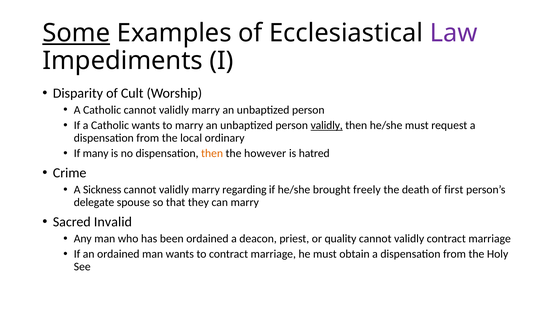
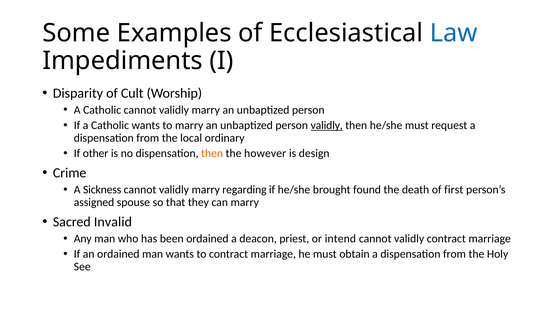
Some underline: present -> none
Law colour: purple -> blue
many: many -> other
hatred: hatred -> design
freely: freely -> found
delegate: delegate -> assigned
quality: quality -> intend
